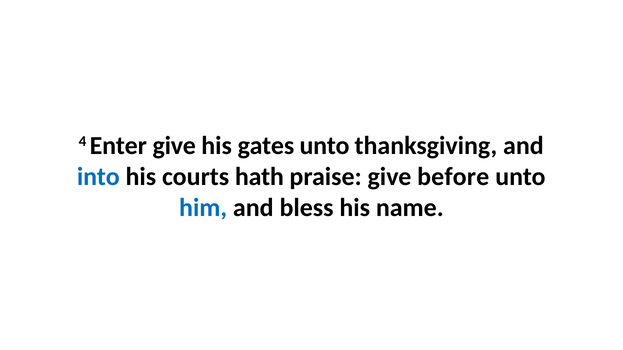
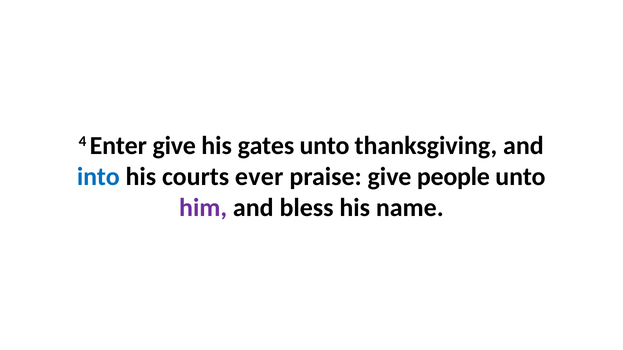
hath: hath -> ever
before: before -> people
him colour: blue -> purple
